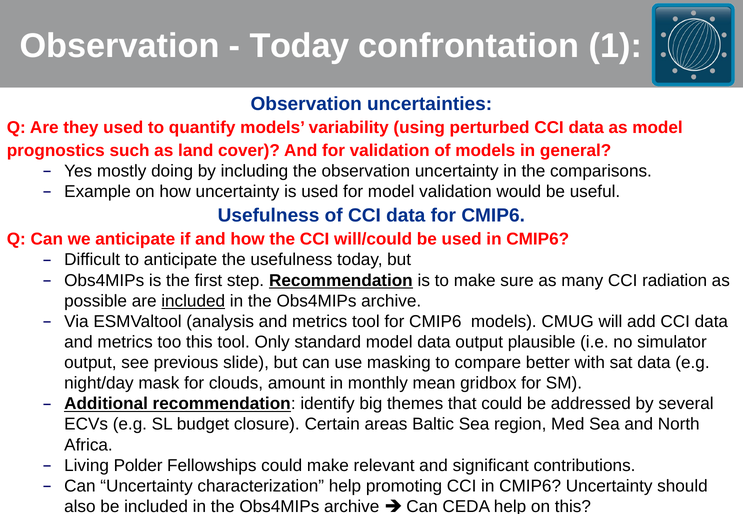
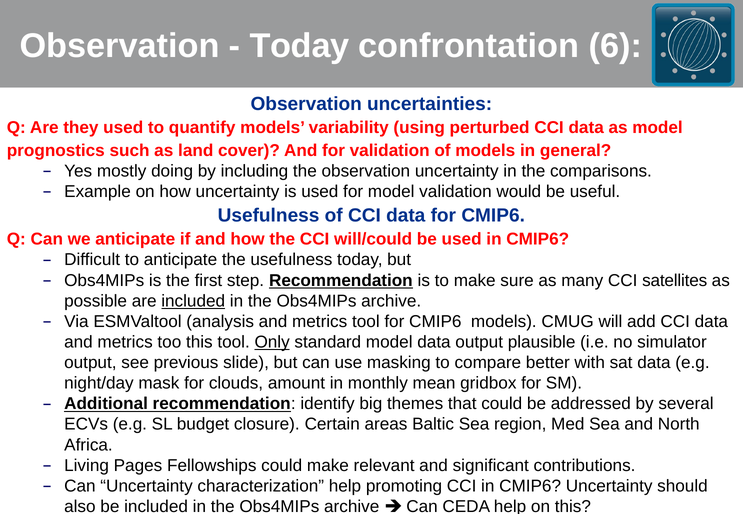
1: 1 -> 6
radiation: radiation -> satellites
Only underline: none -> present
Polder: Polder -> Pages
